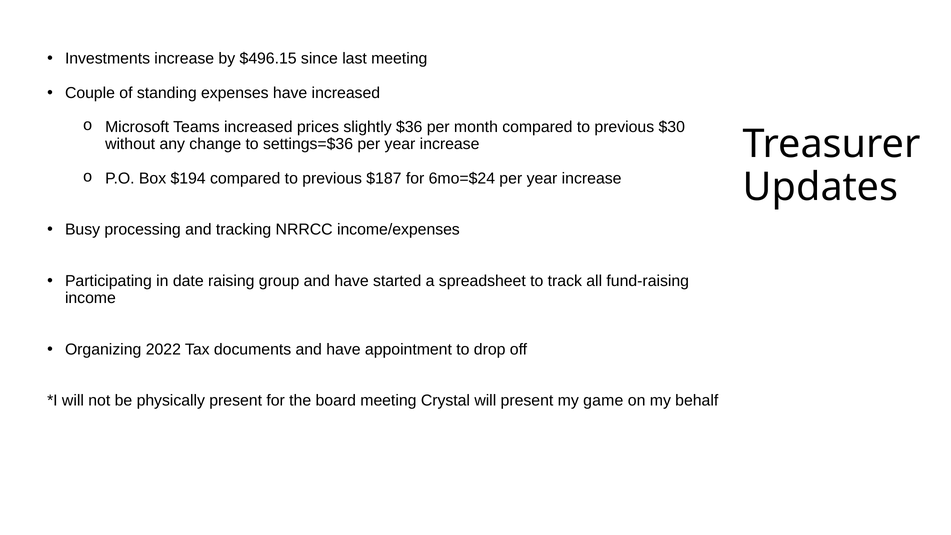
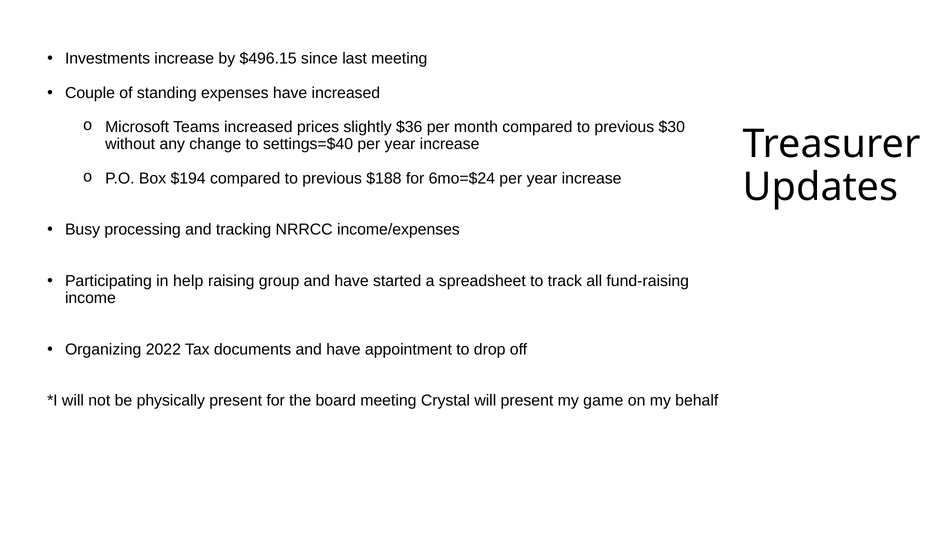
settings=$36: settings=$36 -> settings=$40
$187: $187 -> $188
date: date -> help
